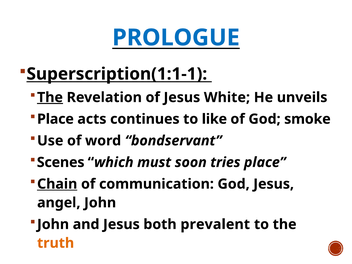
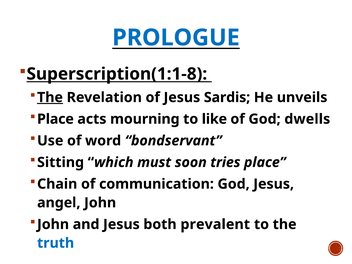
Superscription(1:1-1: Superscription(1:1-1 -> Superscription(1:1-8
White: White -> Sardis
continues: continues -> mourning
smoke: smoke -> dwells
Scenes: Scenes -> Sitting
Chain underline: present -> none
truth colour: orange -> blue
